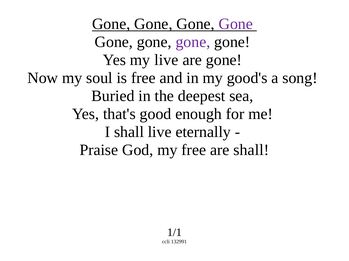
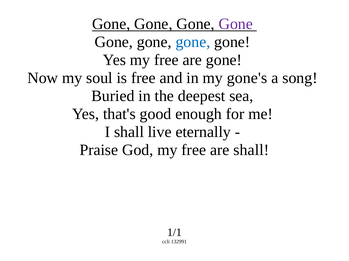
gone at (193, 42) colour: purple -> blue
Yes my live: live -> free
good's: good's -> gone's
